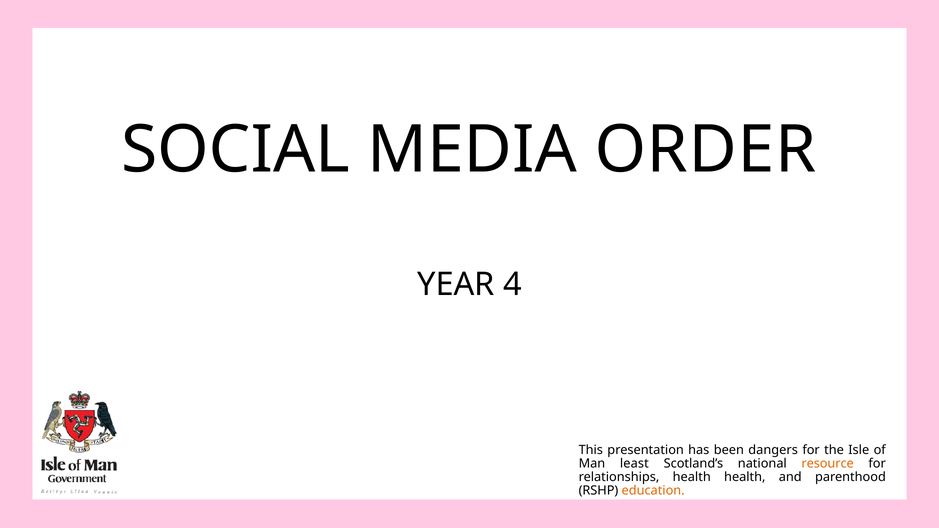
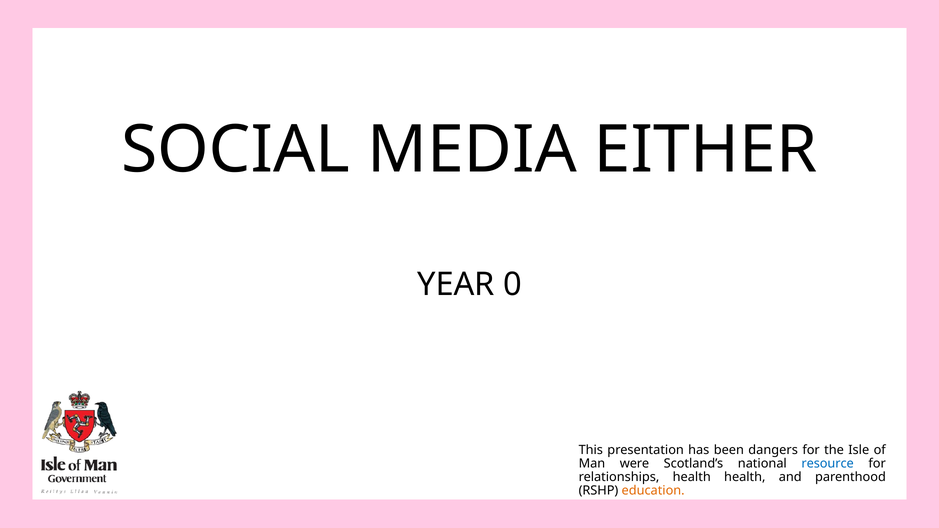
ORDER: ORDER -> EITHER
4: 4 -> 0
least: least -> were
resource colour: orange -> blue
